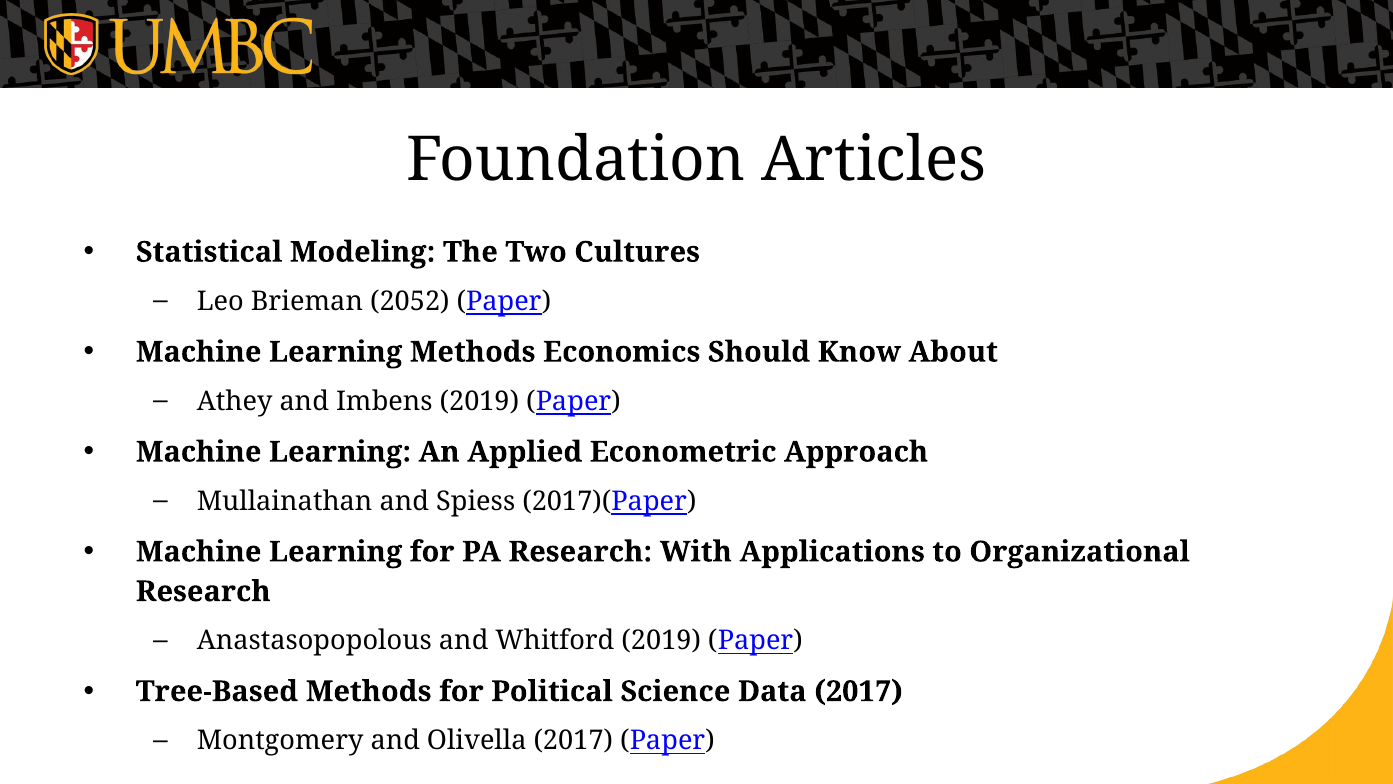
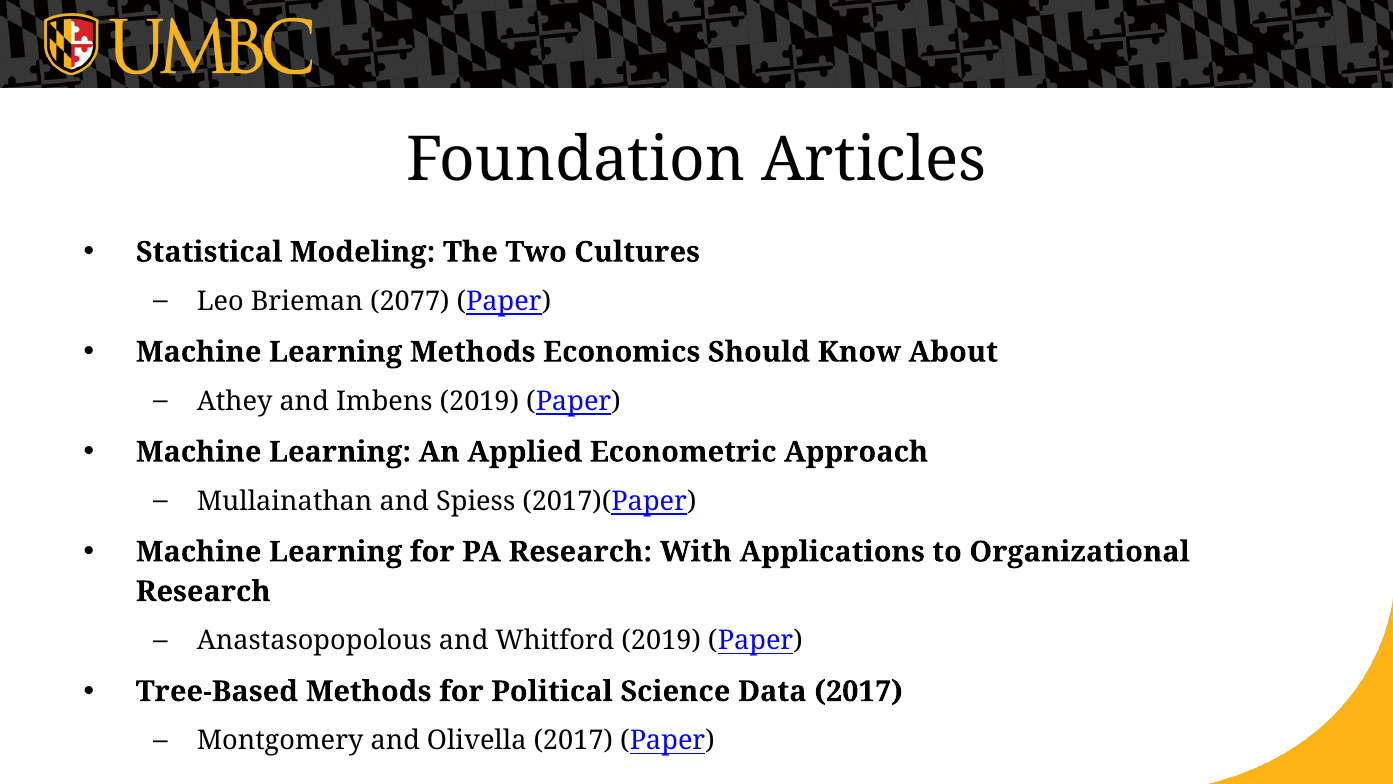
2052: 2052 -> 2077
